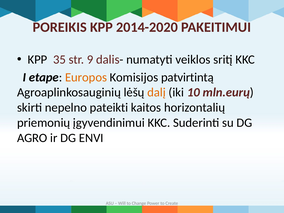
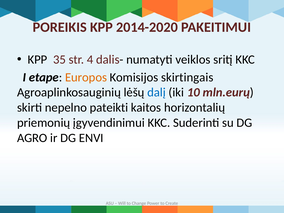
9: 9 -> 4
patvirtintą: patvirtintą -> skirtingais
dalį colour: orange -> blue
